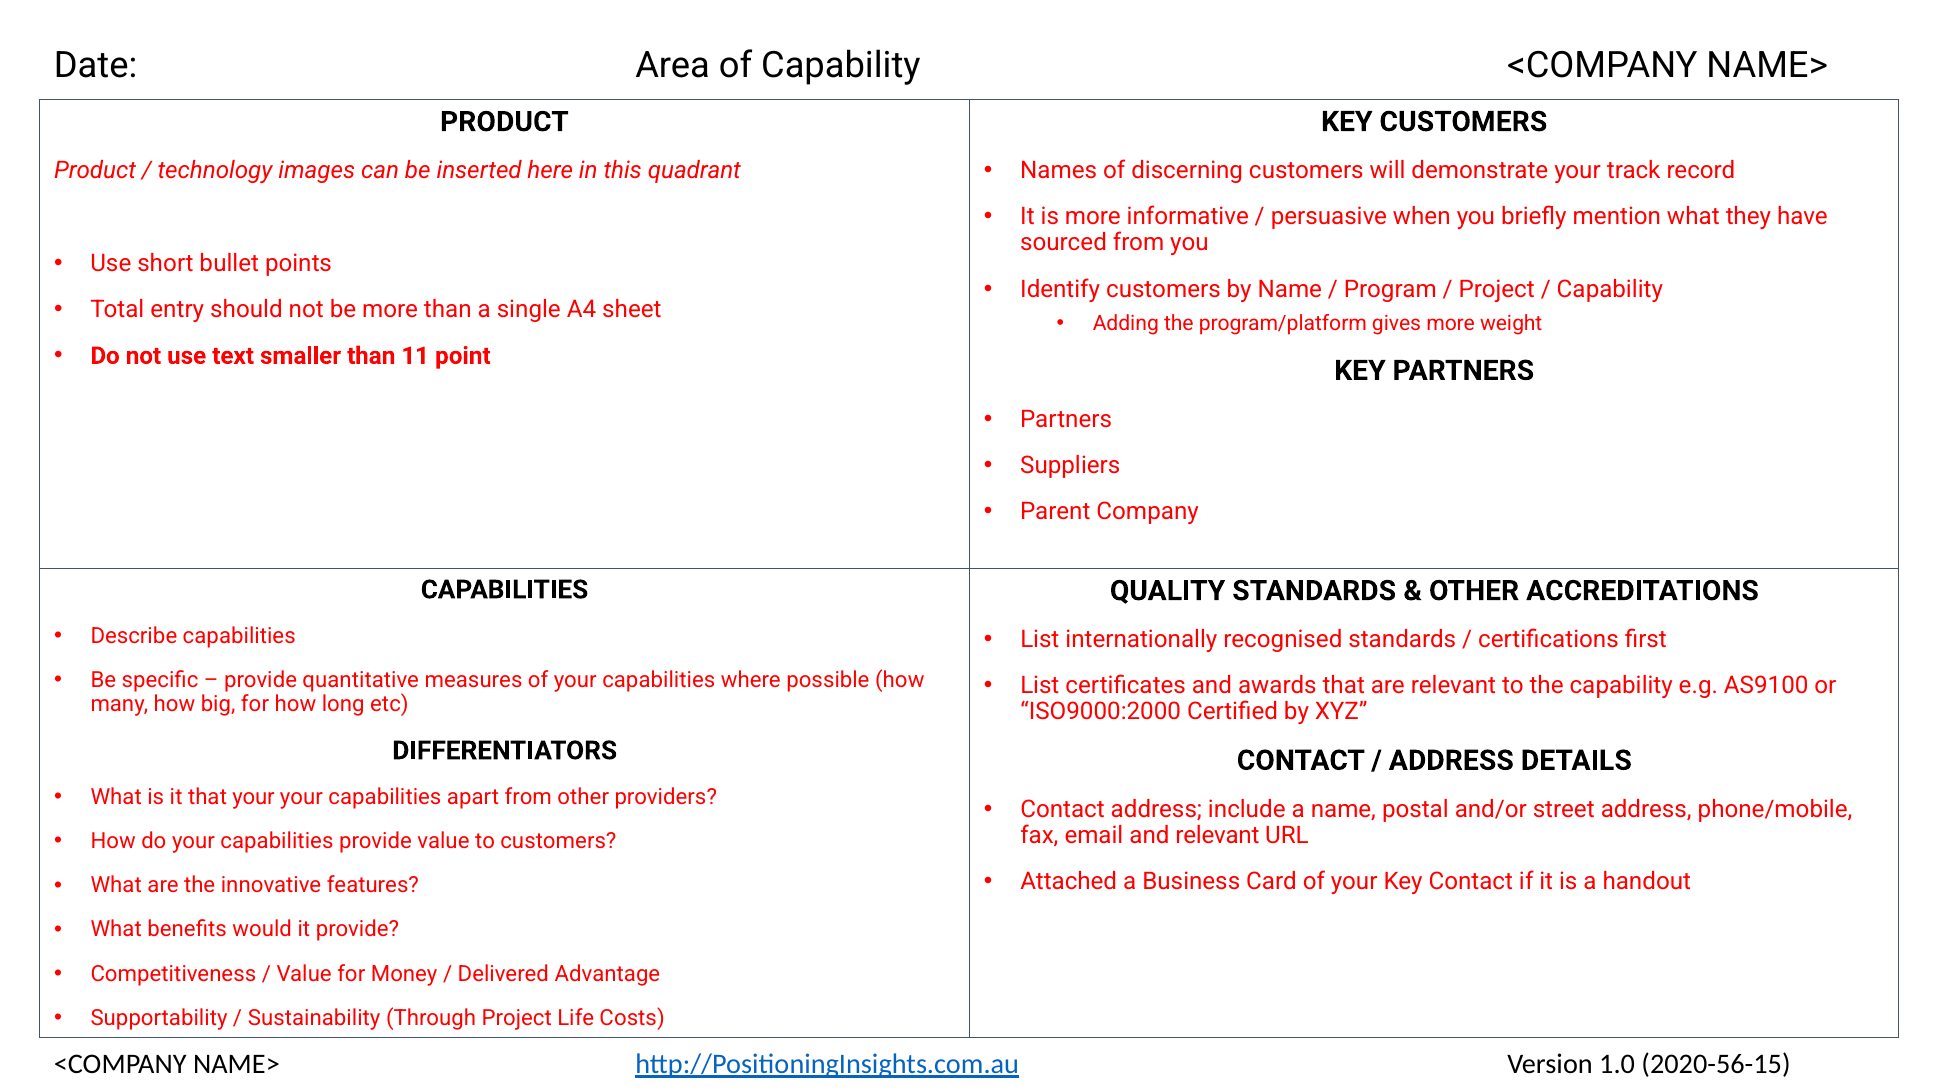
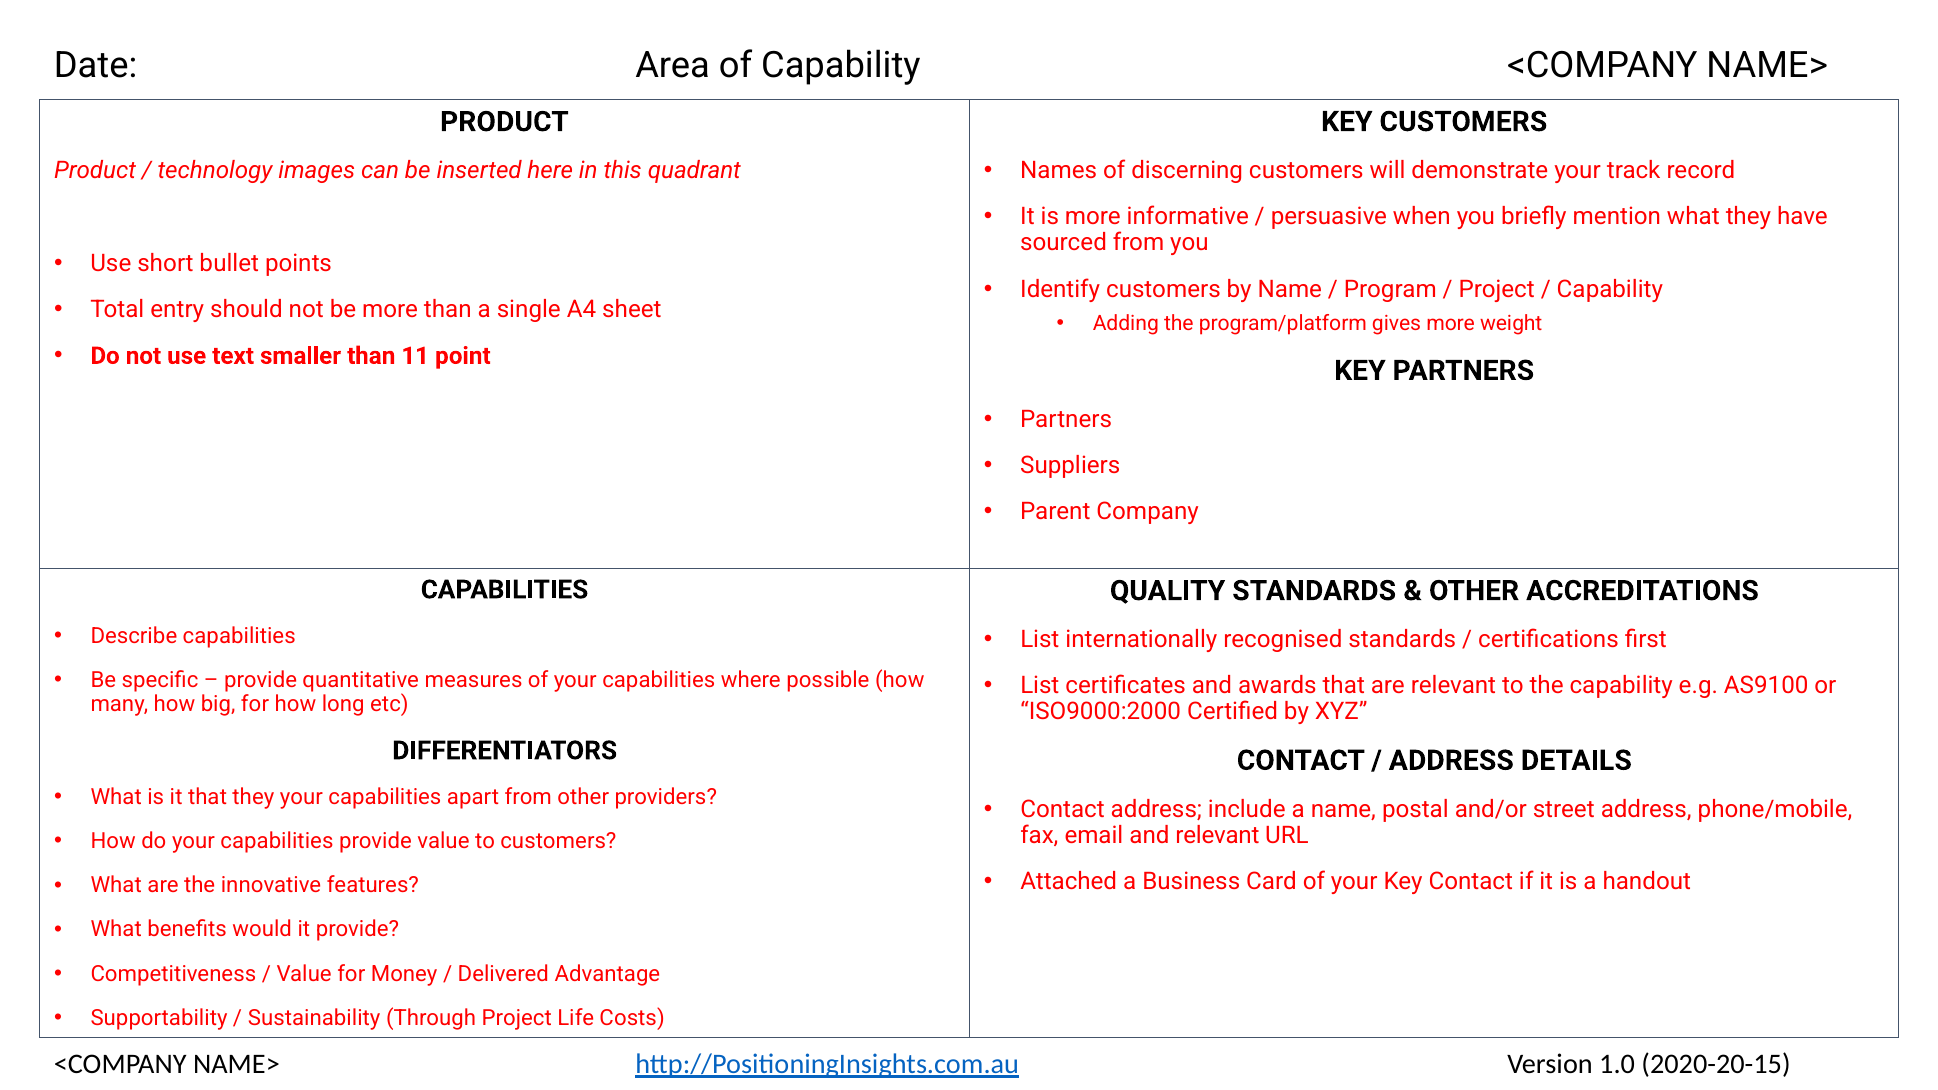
that your: your -> they
2020-56-15: 2020-56-15 -> 2020-20-15
